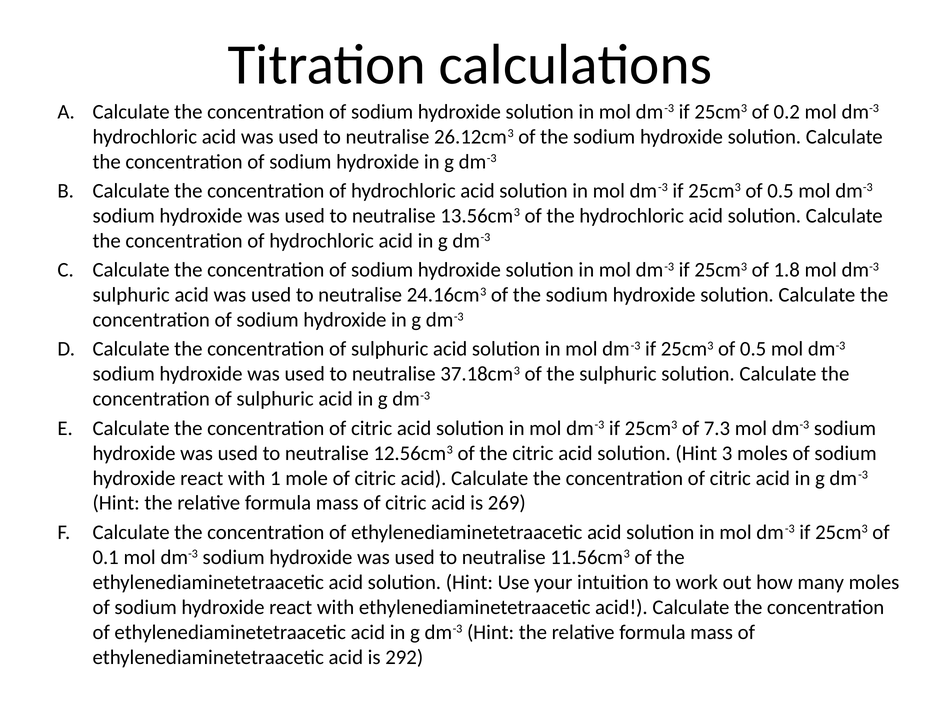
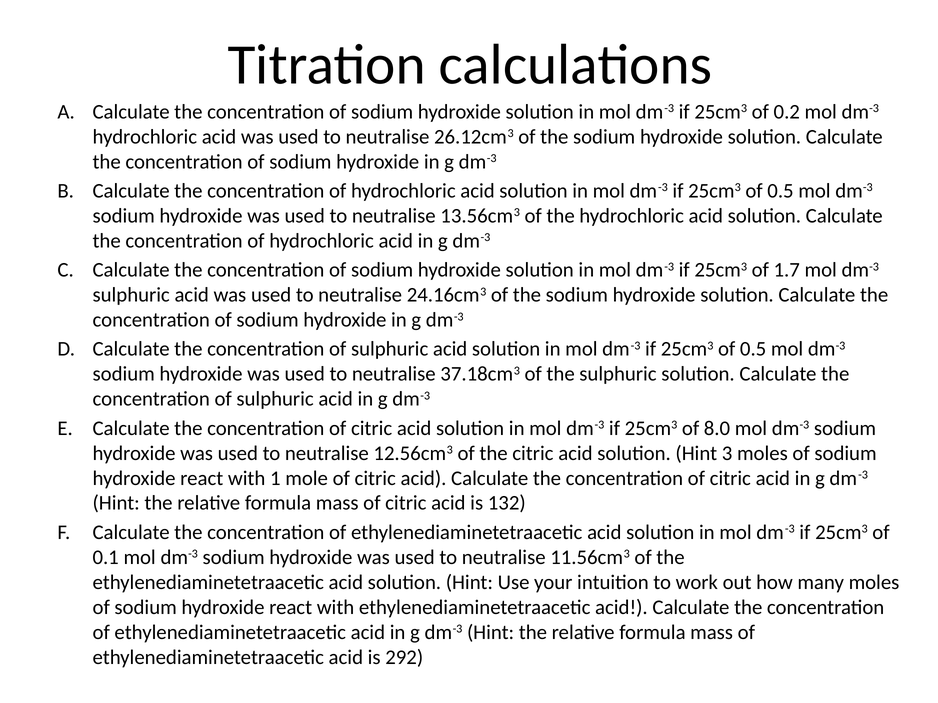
1.8: 1.8 -> 1.7
7.3: 7.3 -> 8.0
269: 269 -> 132
